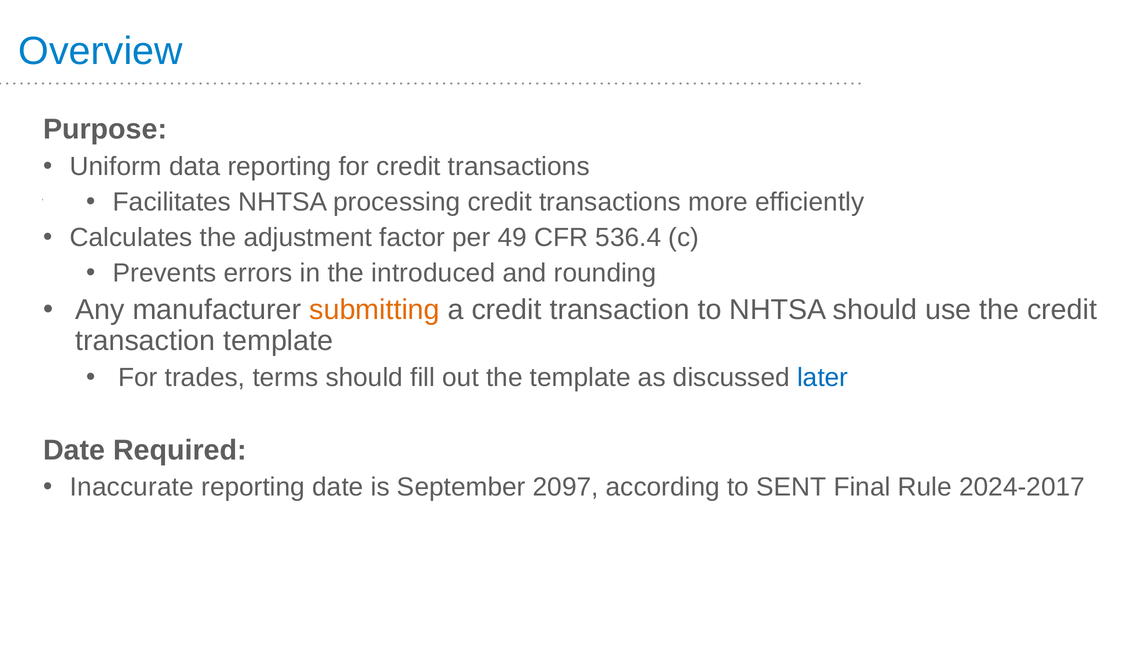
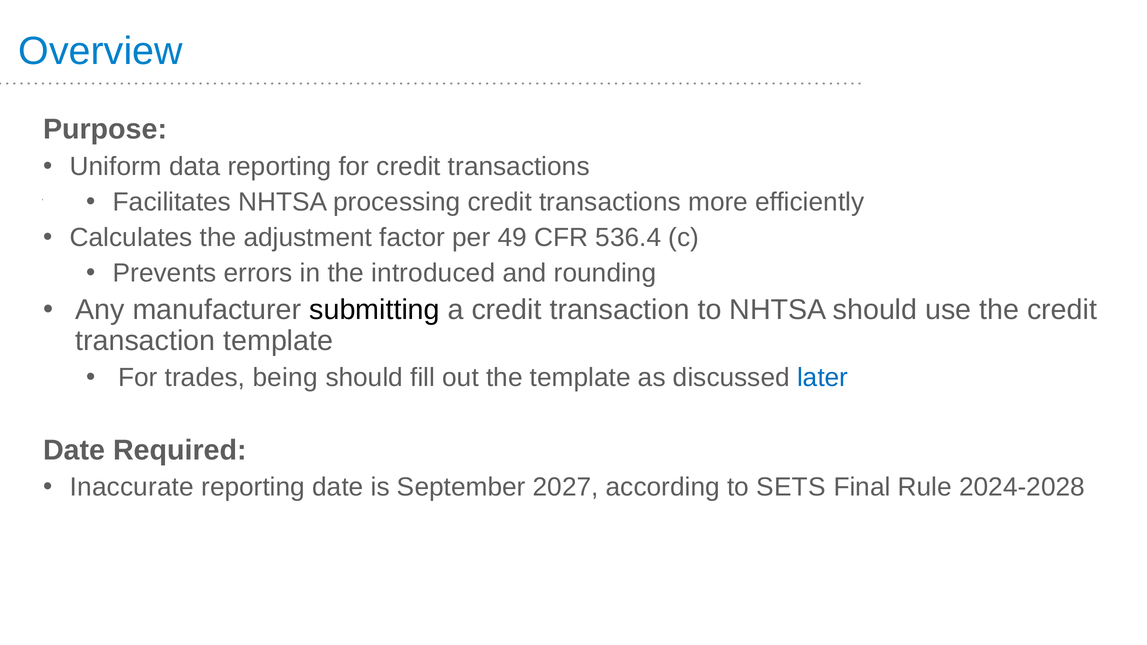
submitting colour: orange -> black
terms: terms -> being
2097: 2097 -> 2027
SENT: SENT -> SETS
2024-2017: 2024-2017 -> 2024-2028
